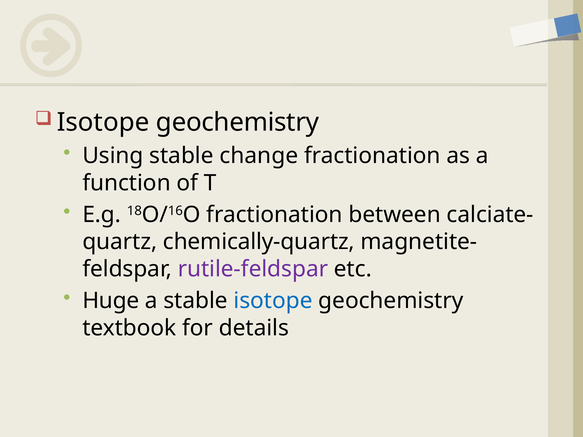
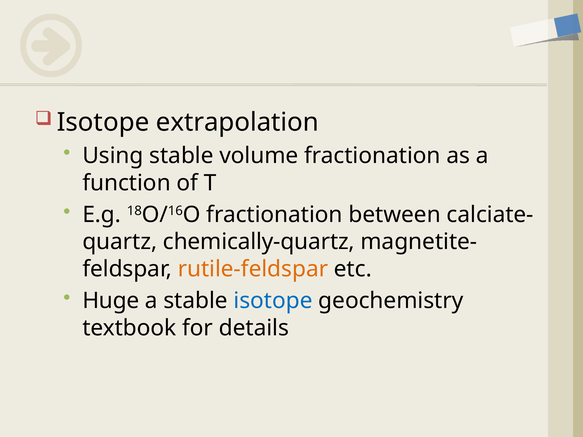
geochemistry at (238, 122): geochemistry -> extrapolation
change: change -> volume
rutile-feldspar colour: purple -> orange
